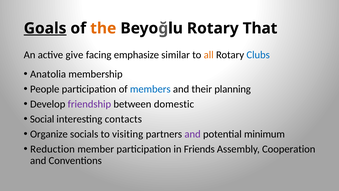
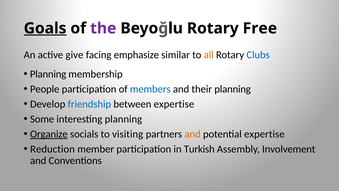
the colour: orange -> purple
That: That -> Free
Anatolia at (48, 74): Anatolia -> Planning
friendship colour: purple -> blue
between domestic: domestic -> expertise
Social: Social -> Some
interesting contacts: contacts -> planning
Organize underline: none -> present
and at (193, 134) colour: purple -> orange
potential minimum: minimum -> expertise
Friends: Friends -> Turkish
Cooperation: Cooperation -> Involvement
